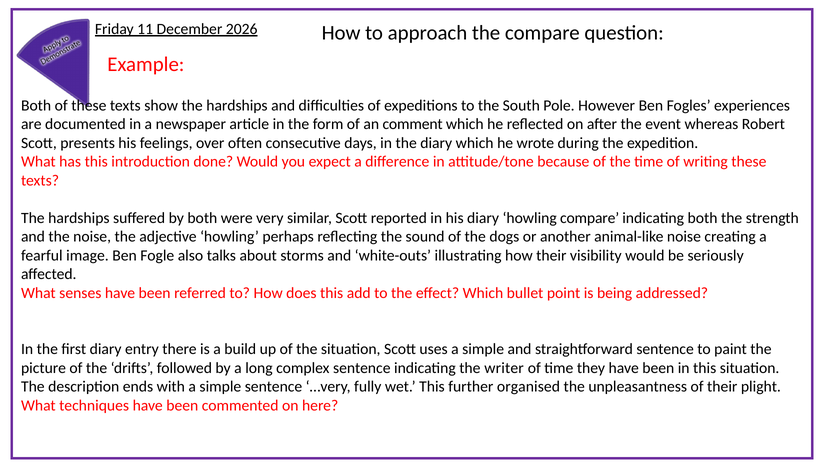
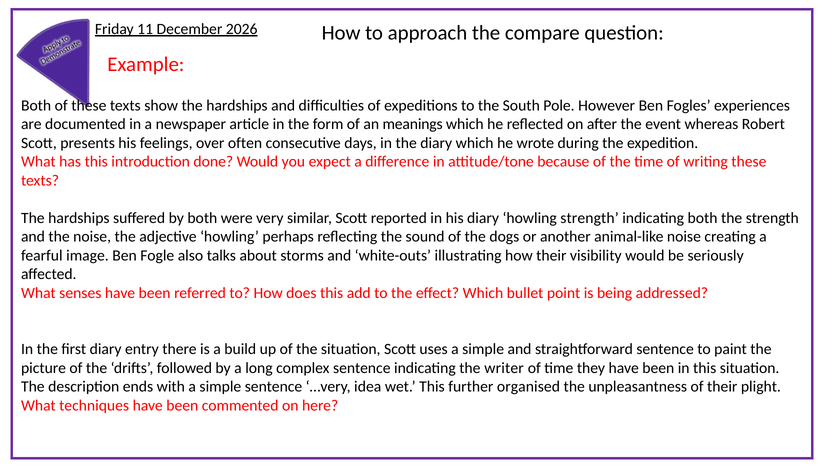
comment: comment -> meanings
howling compare: compare -> strength
fully: fully -> idea
